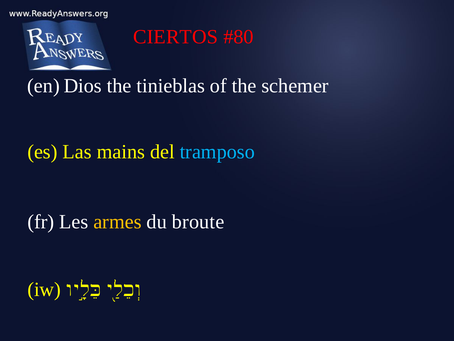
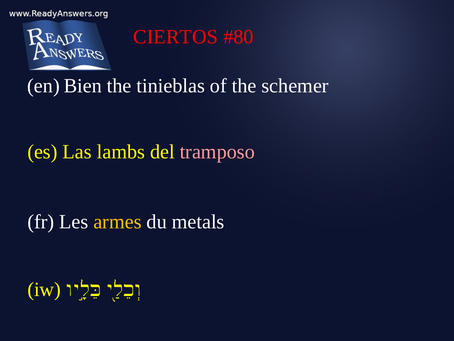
Dios: Dios -> Bien
mains: mains -> lambs
tramposo colour: light blue -> pink
broute: broute -> metals
